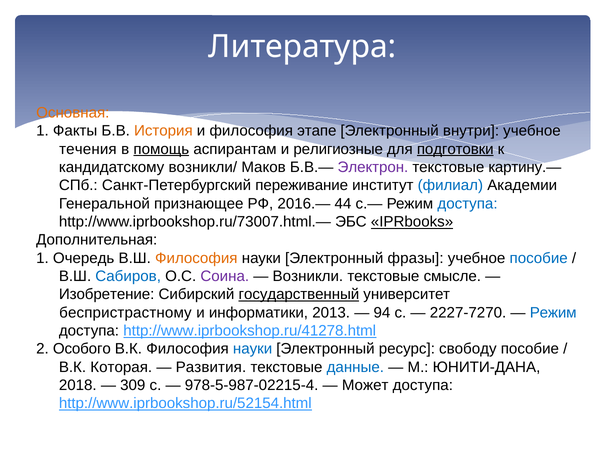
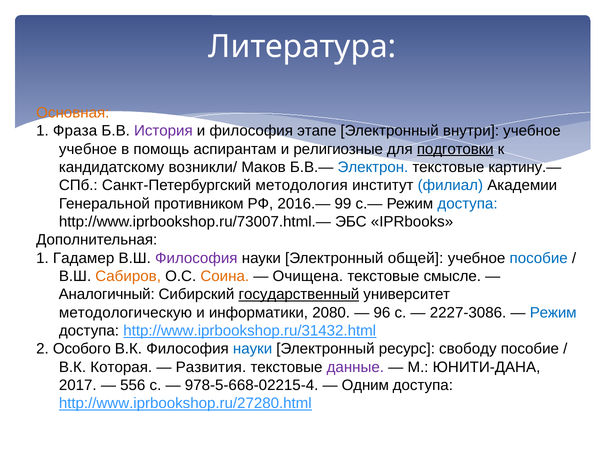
Факты: Факты -> Фраза
История colour: orange -> purple
течения at (88, 149): течения -> учебное
помощь underline: present -> none
Электрон colour: purple -> blue
переживание: переживание -> методология
признающее: признающее -> противником
44: 44 -> 99
IPRbooks underline: present -> none
Очередь: Очередь -> Гадамер
Философия at (196, 258) colour: orange -> purple
фразы: фразы -> общей
Сабиров colour: blue -> orange
Соина colour: purple -> orange
Возникли: Возникли -> Очищена
Изобретение: Изобретение -> Аналогичный
беспристрастному: беспристрастному -> методологическую
2013: 2013 -> 2080
94: 94 -> 96
2227-7270: 2227-7270 -> 2227-3086
http://www.iprbookshop.ru/41278.html: http://www.iprbookshop.ru/41278.html -> http://www.iprbookshop.ru/31432.html
данные colour: blue -> purple
2018: 2018 -> 2017
309: 309 -> 556
978-5-987-02215-4: 978-5-987-02215-4 -> 978-5-668-02215-4
Может: Может -> Одним
http://www.iprbookshop.ru/52154.html: http://www.iprbookshop.ru/52154.html -> http://www.iprbookshop.ru/27280.html
